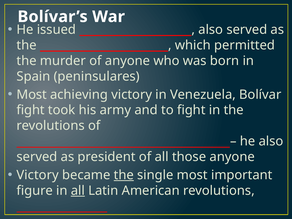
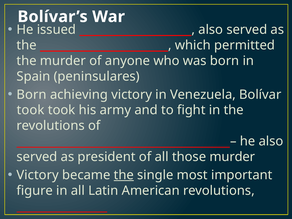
Most at (32, 95): Most -> Born
fight at (31, 110): fight -> took
those anyone: anyone -> murder
all at (78, 191) underline: present -> none
